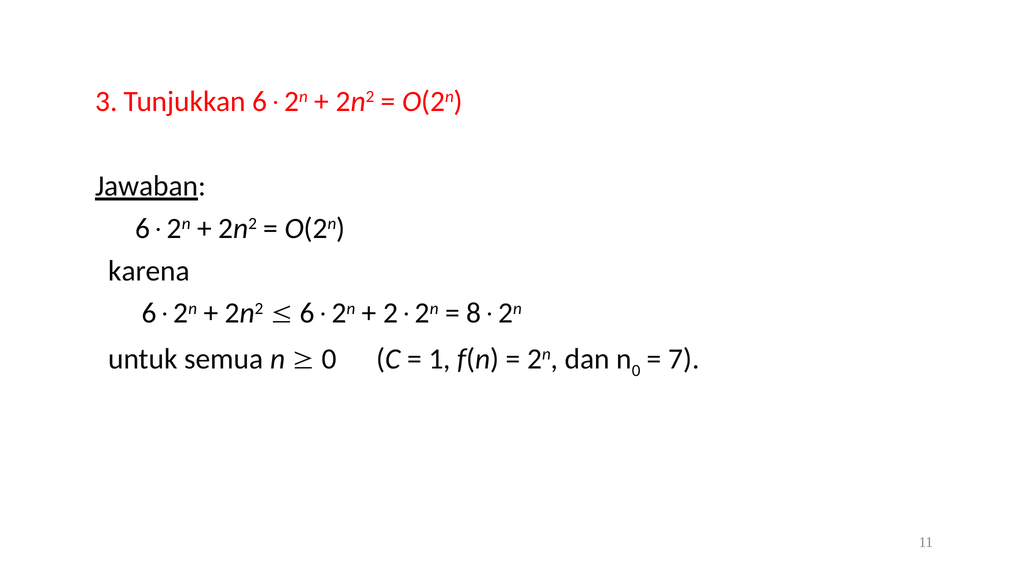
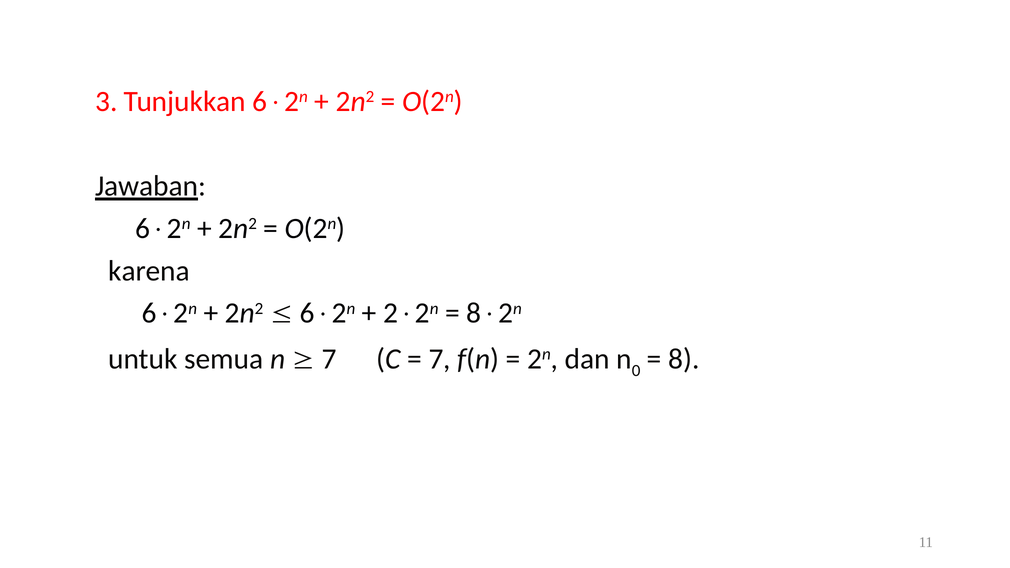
0 at (329, 359): 0 -> 7
1 at (440, 359): 1 -> 7
7: 7 -> 8
